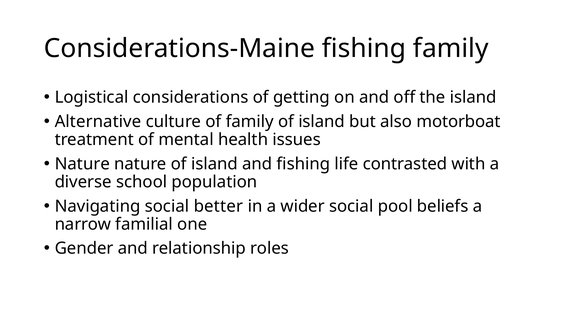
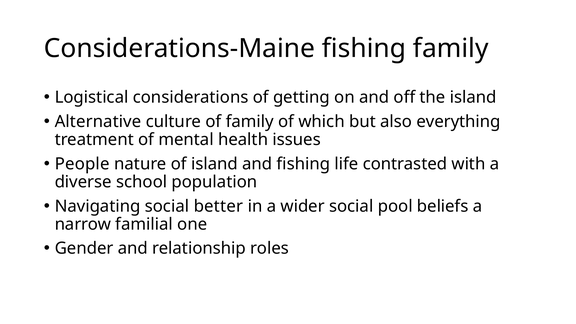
family of island: island -> which
motorboat: motorboat -> everything
Nature at (82, 164): Nature -> People
